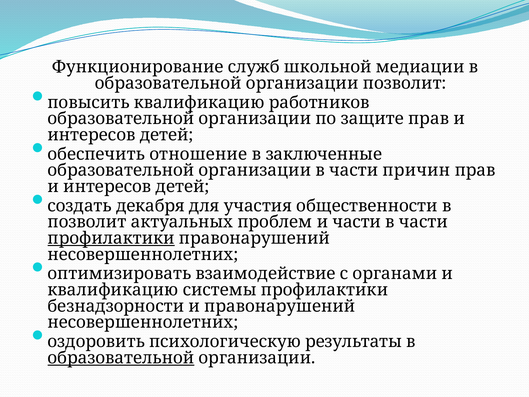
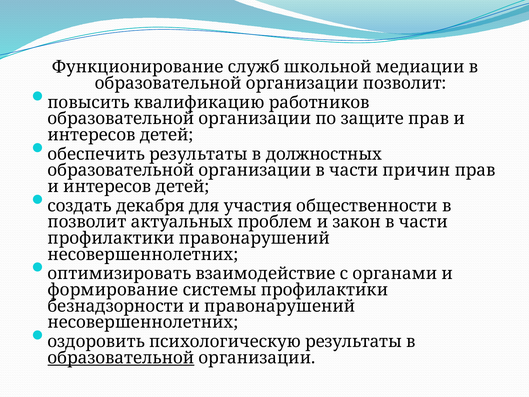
обеспечить отношение: отношение -> результаты
заключенные: заключенные -> должностных
и части: части -> закон
профилактики at (111, 238) underline: present -> none
квалификацию at (113, 290): квалификацию -> формирование
